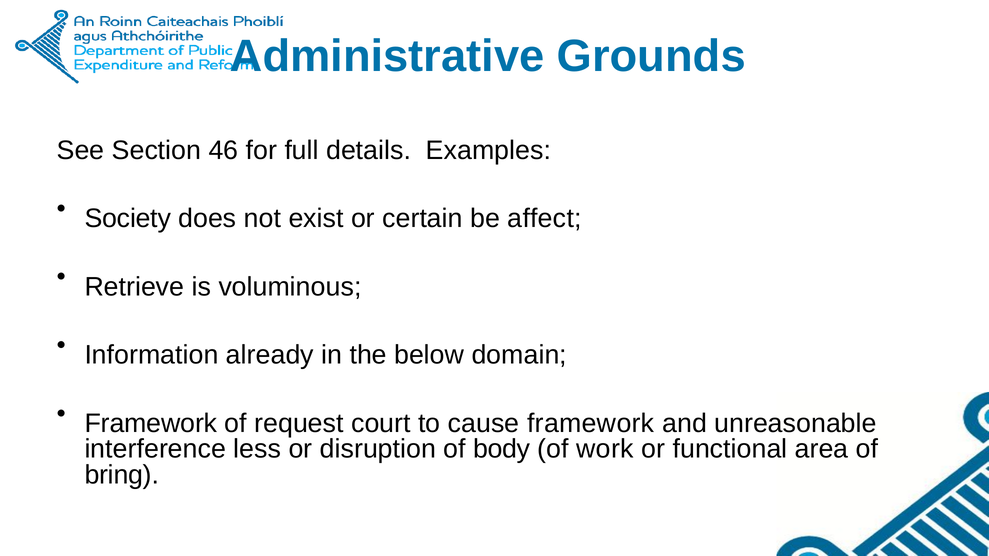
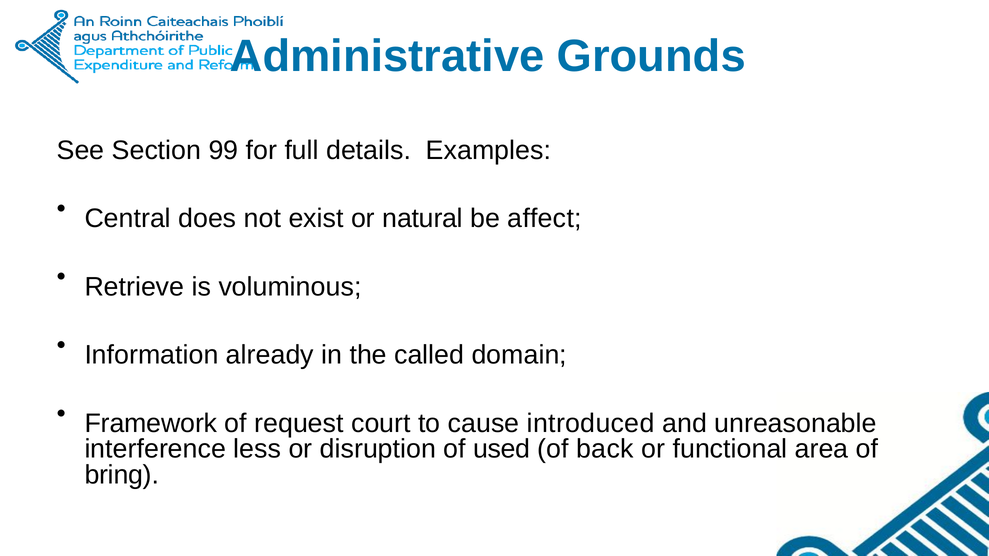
46: 46 -> 99
Society: Society -> Central
certain: certain -> natural
below: below -> called
cause framework: framework -> introduced
body: body -> used
work: work -> back
